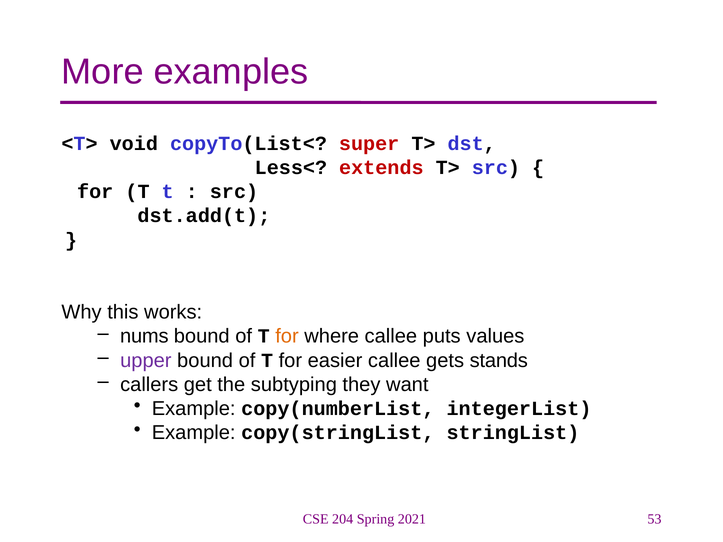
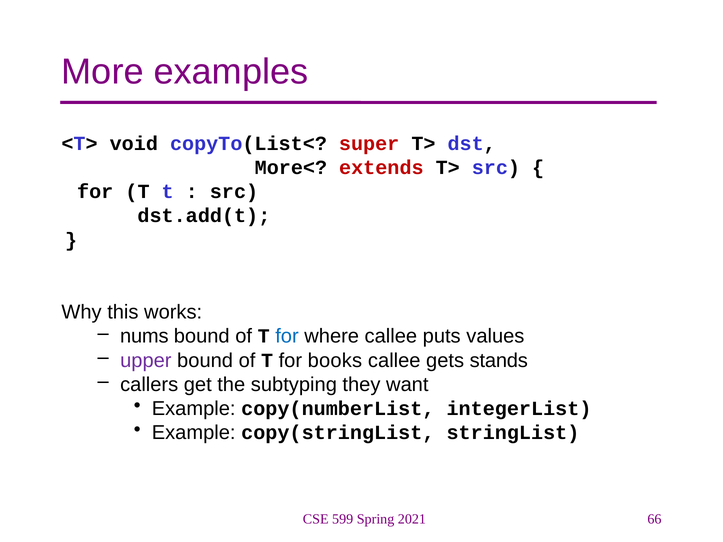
Less<: Less< -> More<
for at (287, 336) colour: orange -> blue
easier: easier -> books
204: 204 -> 599
53: 53 -> 66
